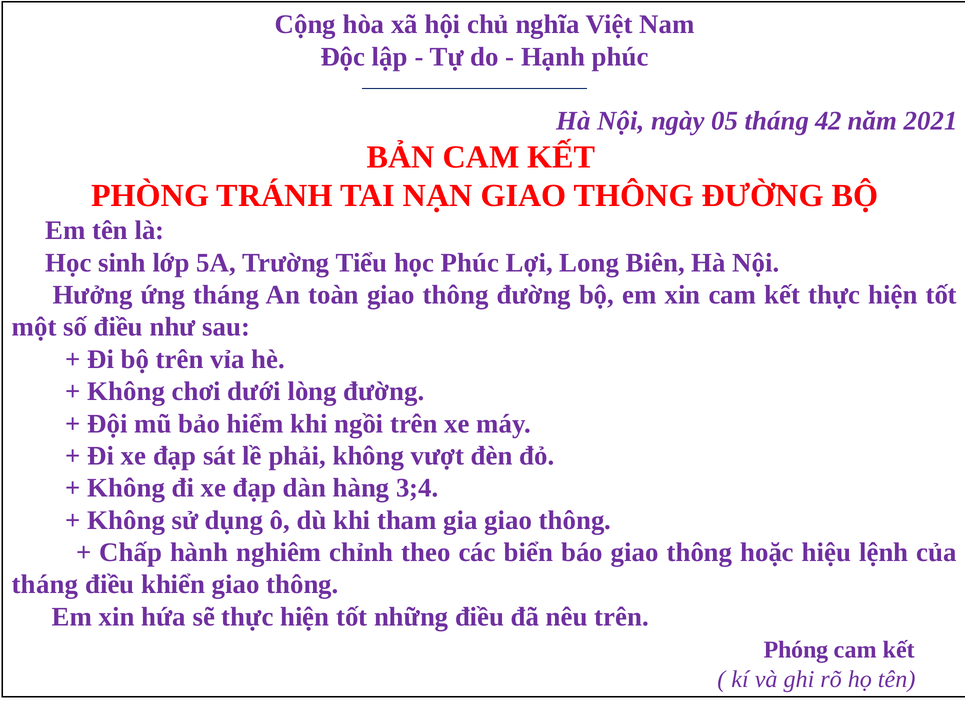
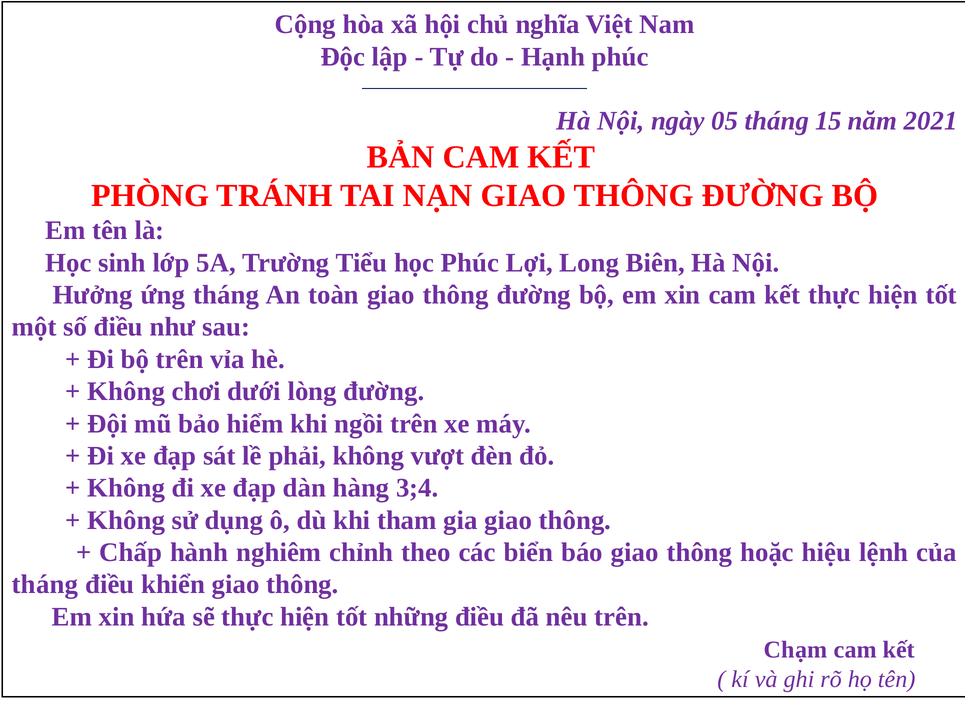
42: 42 -> 15
Phóng: Phóng -> Chạm
